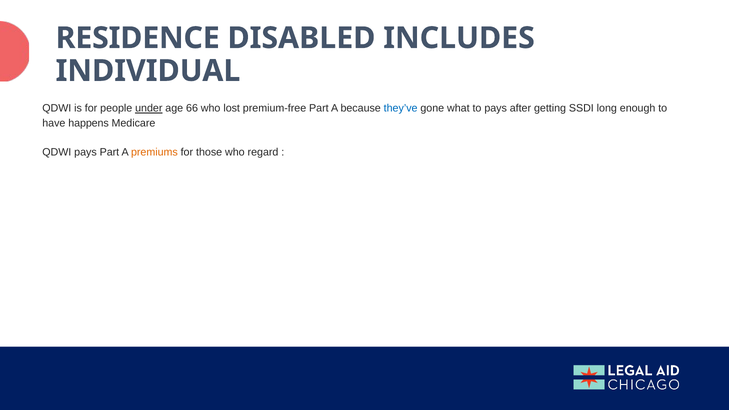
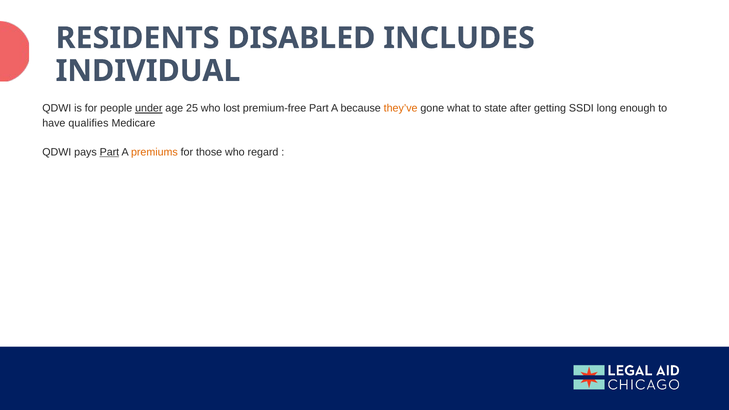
RESIDENCE: RESIDENCE -> RESIDENTS
age 66: 66 -> 25
they’ve colour: blue -> orange
to pays: pays -> state
happens: happens -> qualifies
Part at (109, 152) underline: none -> present
